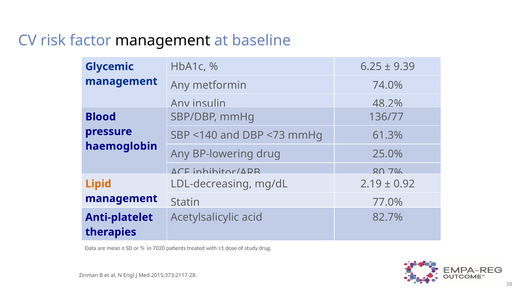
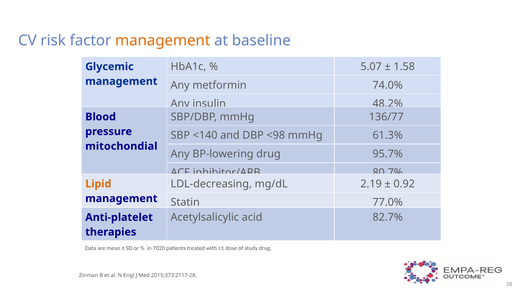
management at (163, 41) colour: black -> orange
6.25: 6.25 -> 5.07
9.39: 9.39 -> 1.58
<73: <73 -> <98
haemoglobin: haemoglobin -> mitochondial
25.0%: 25.0% -> 95.7%
